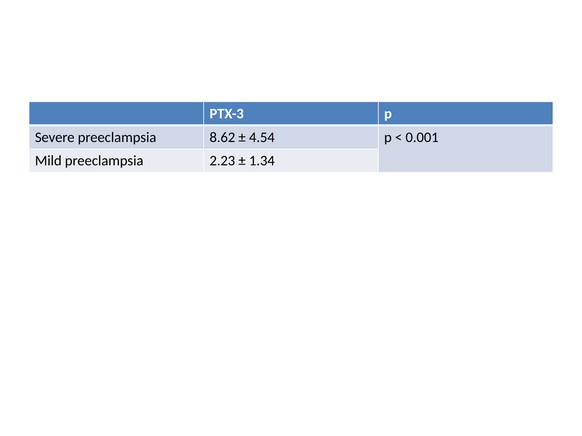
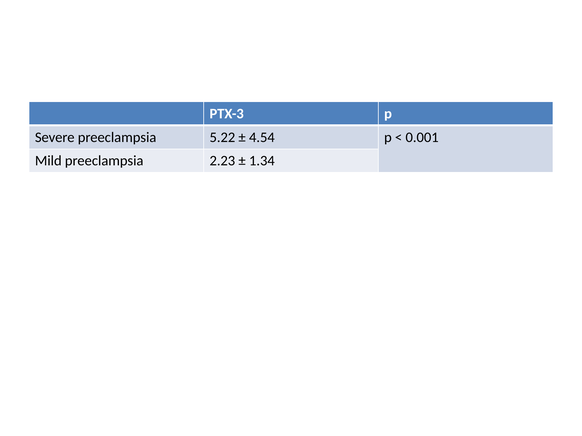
8.62: 8.62 -> 5.22
